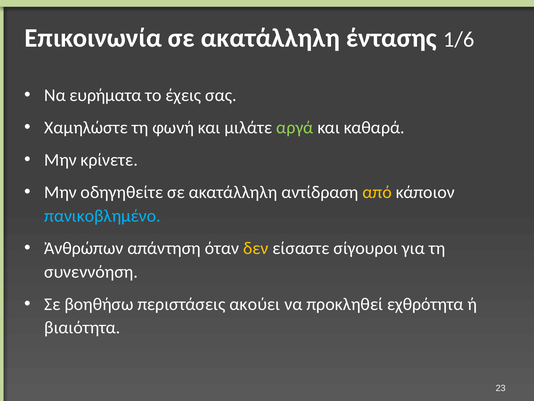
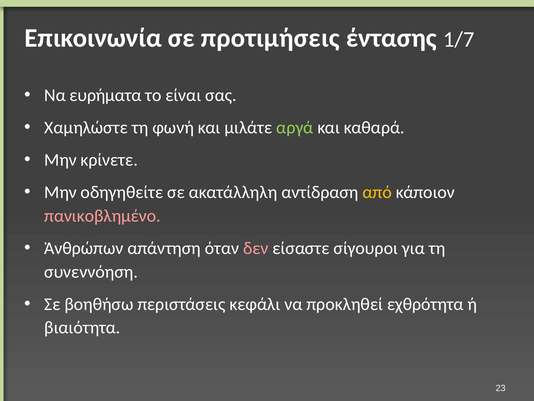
Επικοινωνία σε ακατάλληλη: ακατάλληλη -> προτιμήσεις
1/6: 1/6 -> 1/7
έχεις: έχεις -> είναι
πανικοβλημένο colour: light blue -> pink
δεν colour: yellow -> pink
ακούει: ακούει -> κεφάλι
